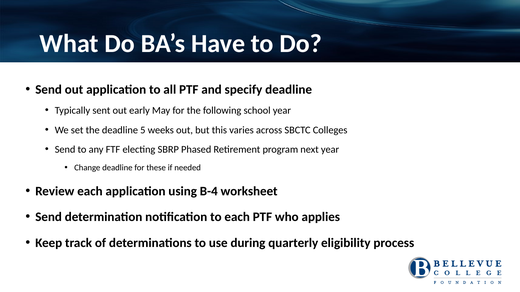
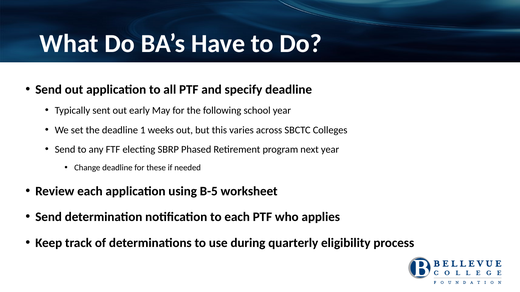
5: 5 -> 1
B-4: B-4 -> B-5
